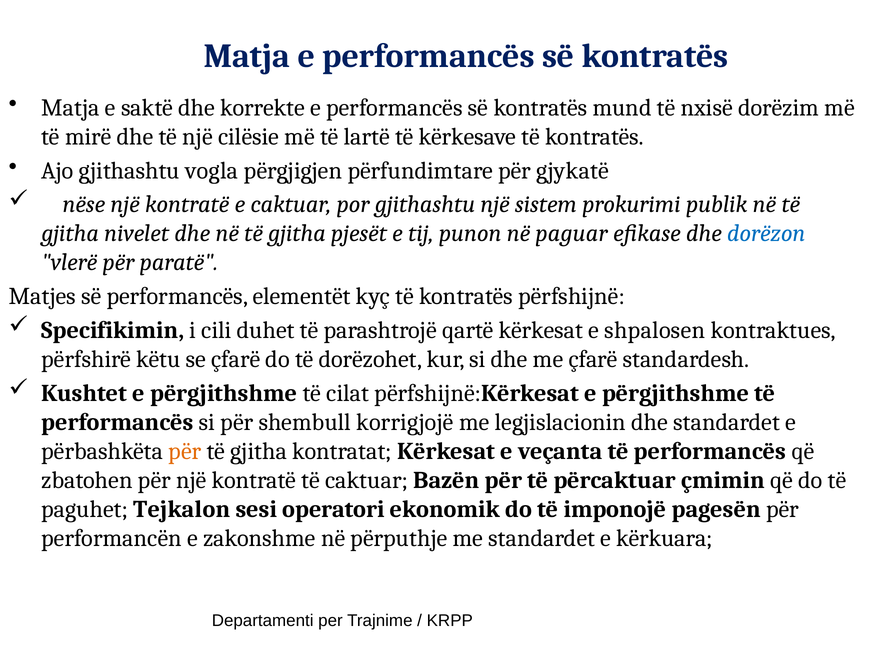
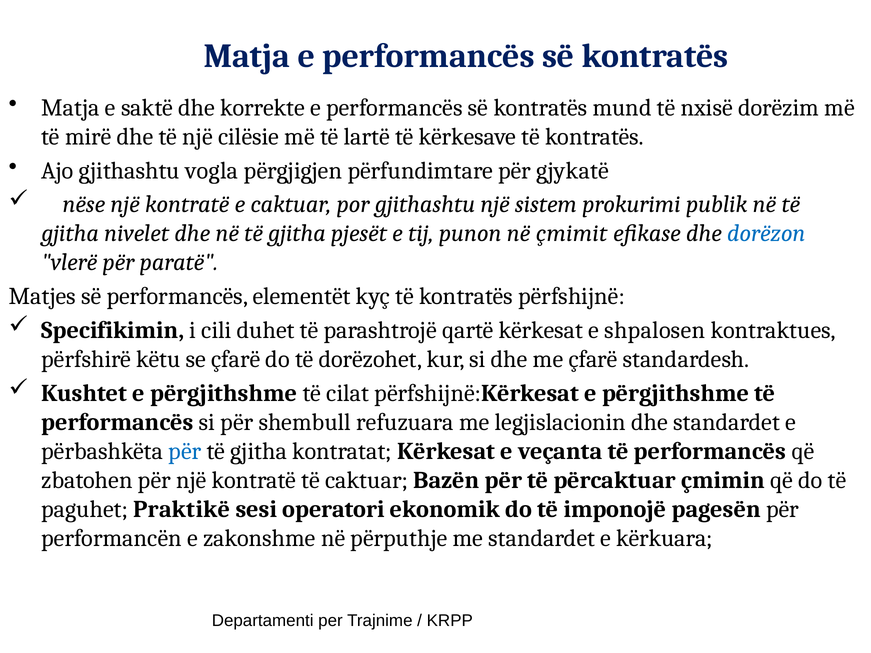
paguar: paguar -> çmimit
korrigjojë: korrigjojë -> refuzuara
për at (185, 451) colour: orange -> blue
Tejkalon: Tejkalon -> Praktikë
